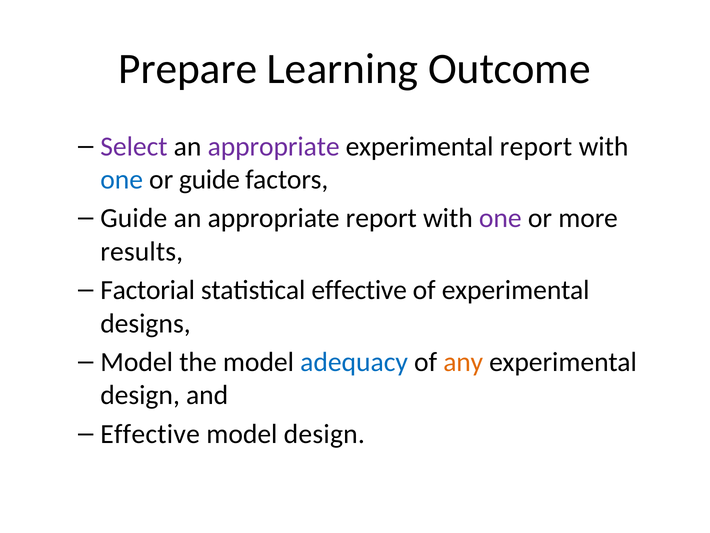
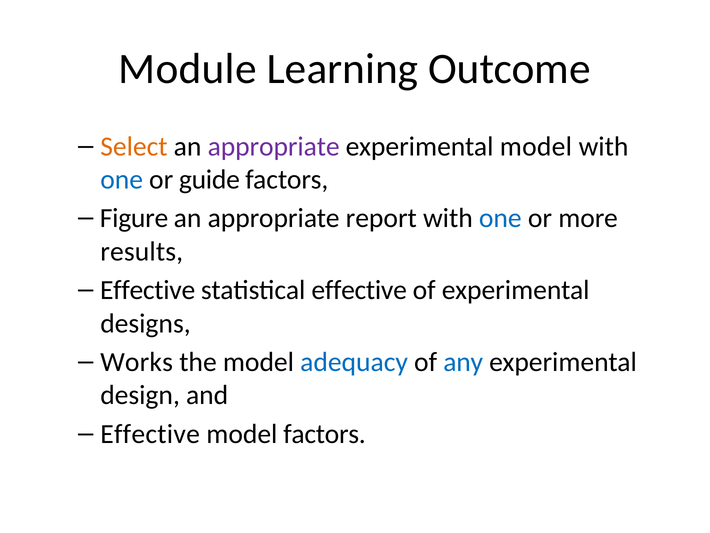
Prepare: Prepare -> Module
Select colour: purple -> orange
experimental report: report -> model
Guide at (134, 218): Guide -> Figure
one at (500, 218) colour: purple -> blue
Factorial at (148, 290): Factorial -> Effective
Model at (137, 362): Model -> Works
any colour: orange -> blue
model design: design -> factors
